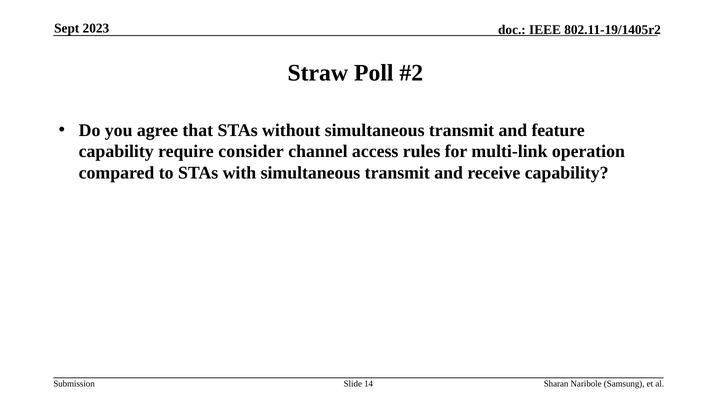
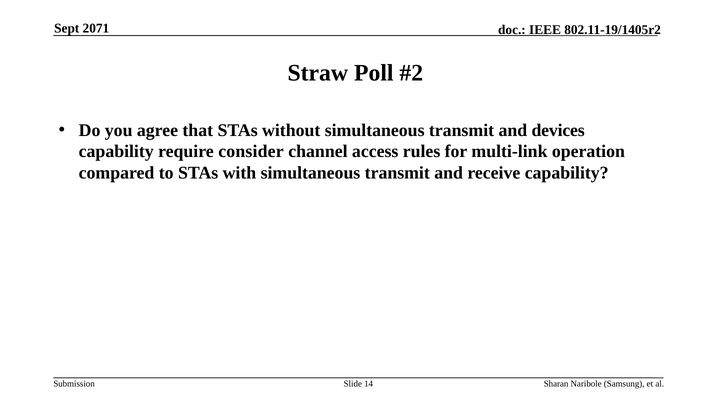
2023: 2023 -> 2071
feature: feature -> devices
